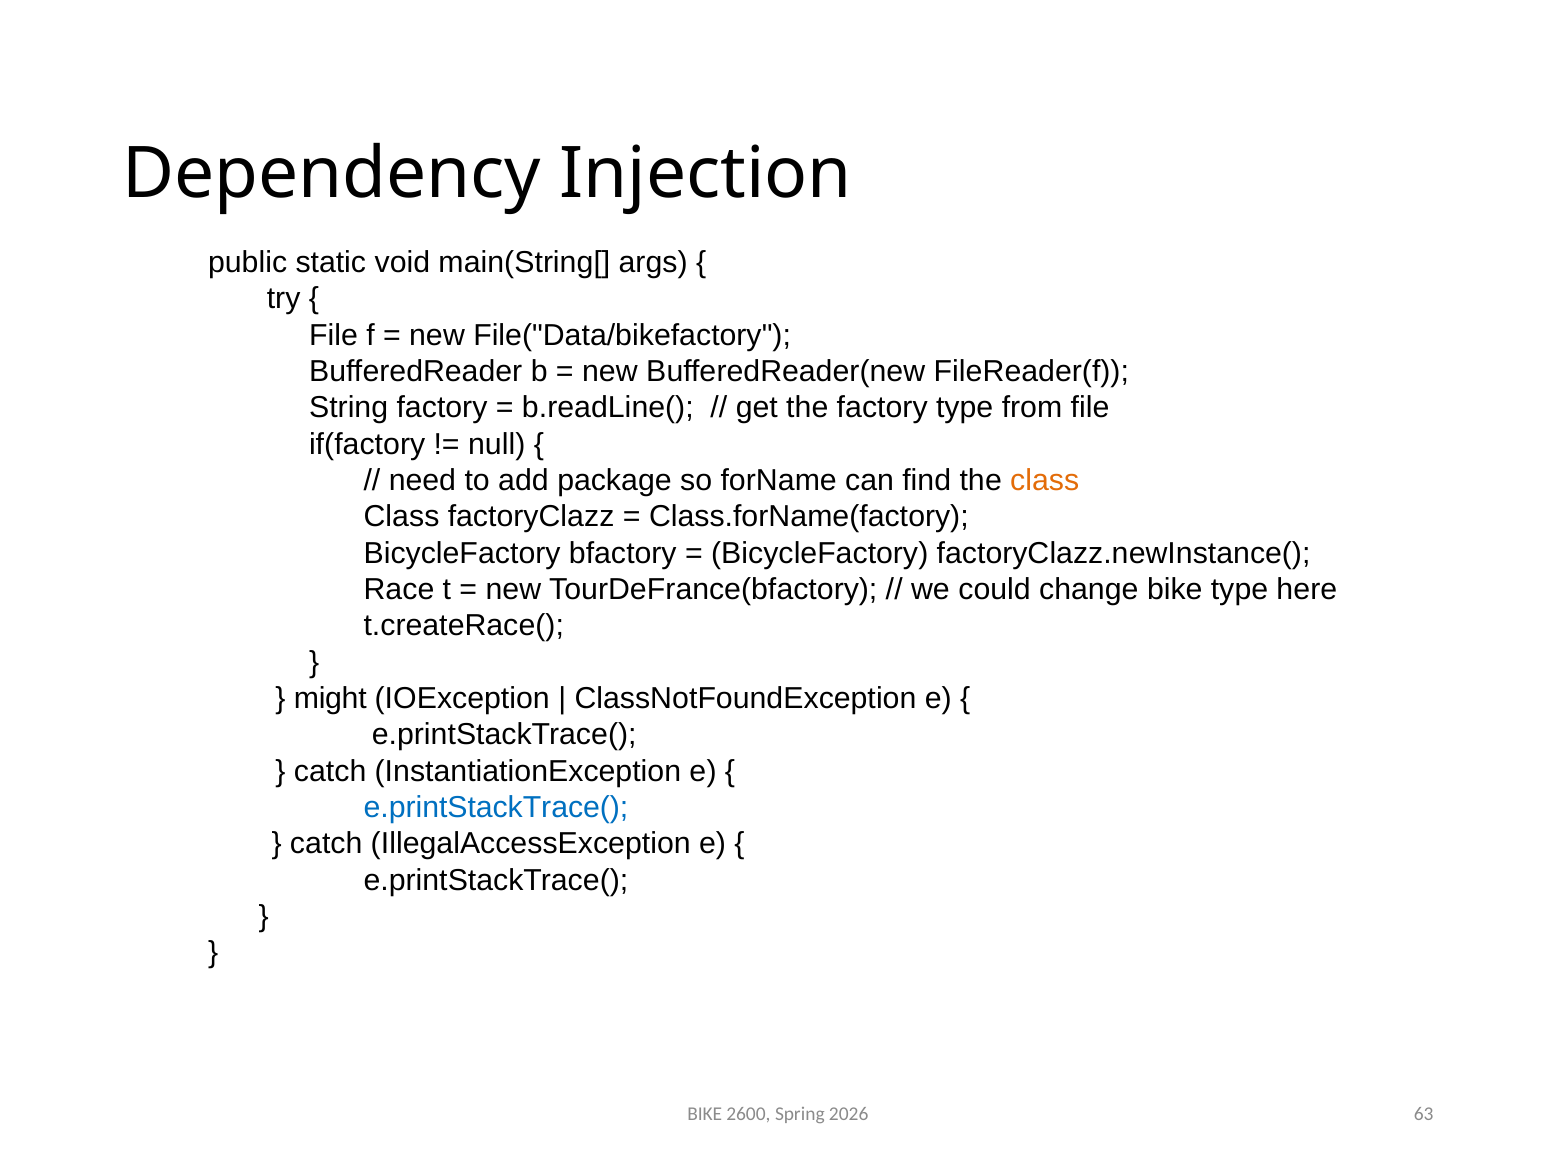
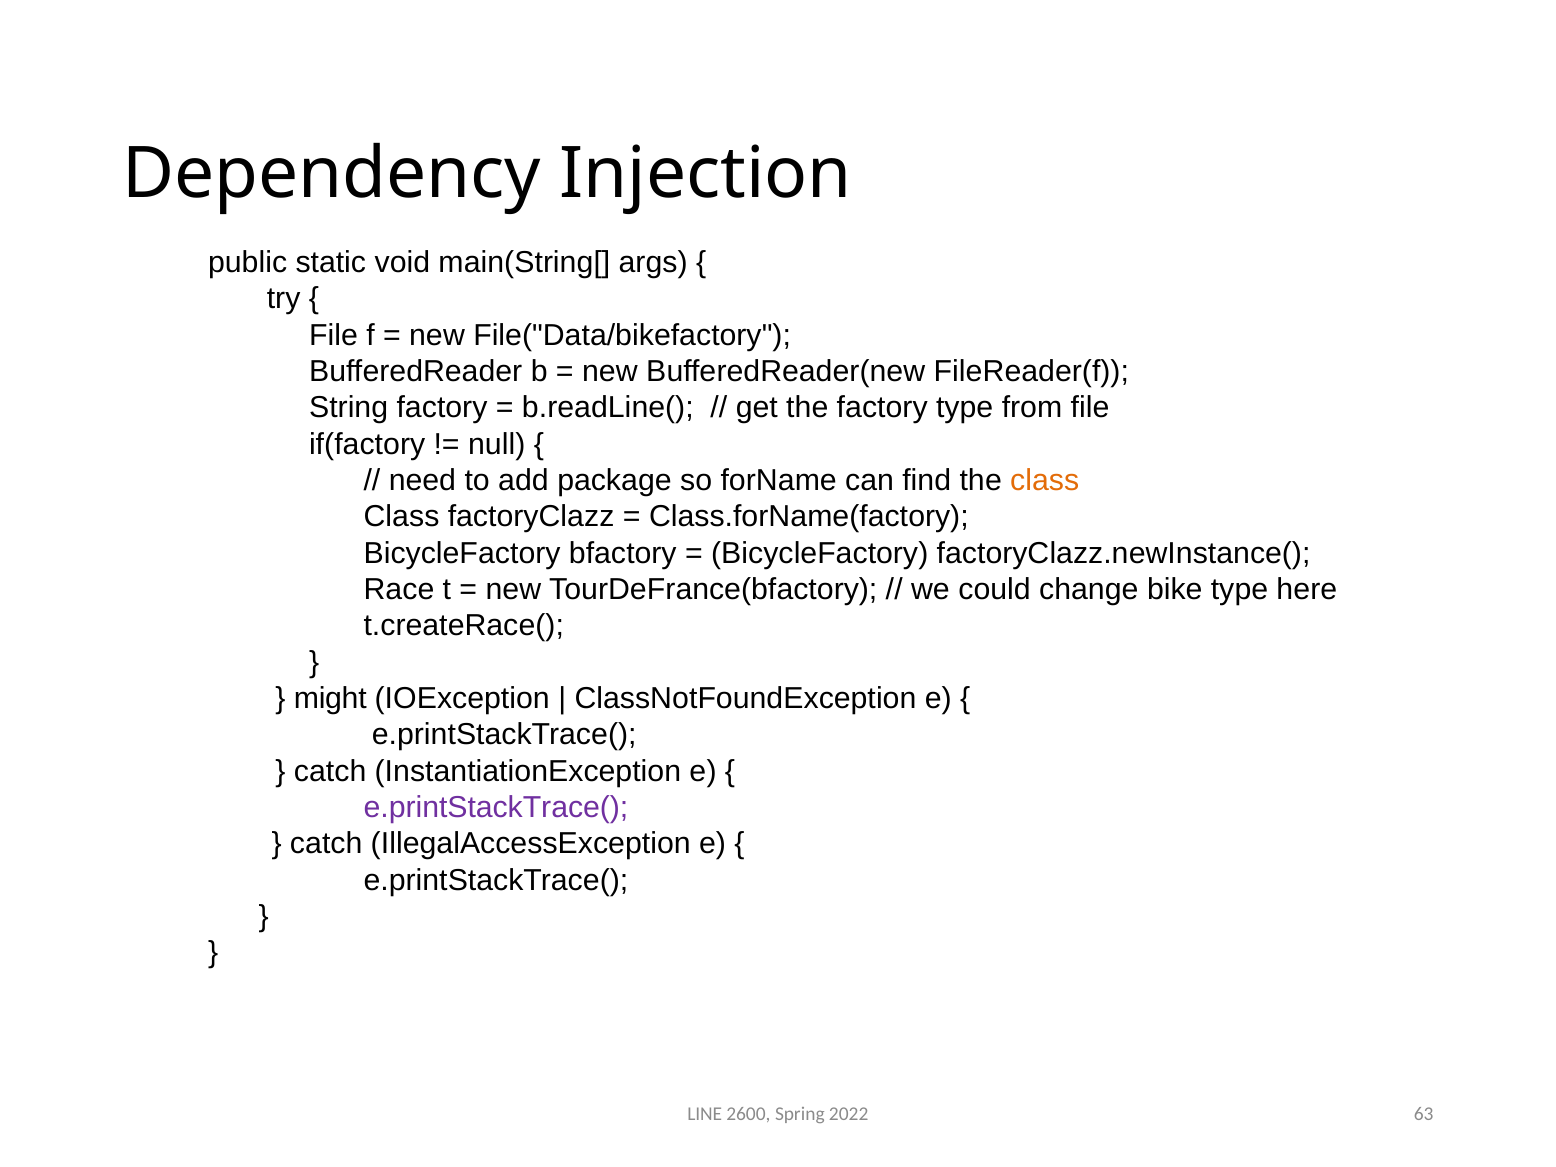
e.printStackTrace( at (496, 807) colour: blue -> purple
BIKE at (705, 1114): BIKE -> LINE
2026: 2026 -> 2022
